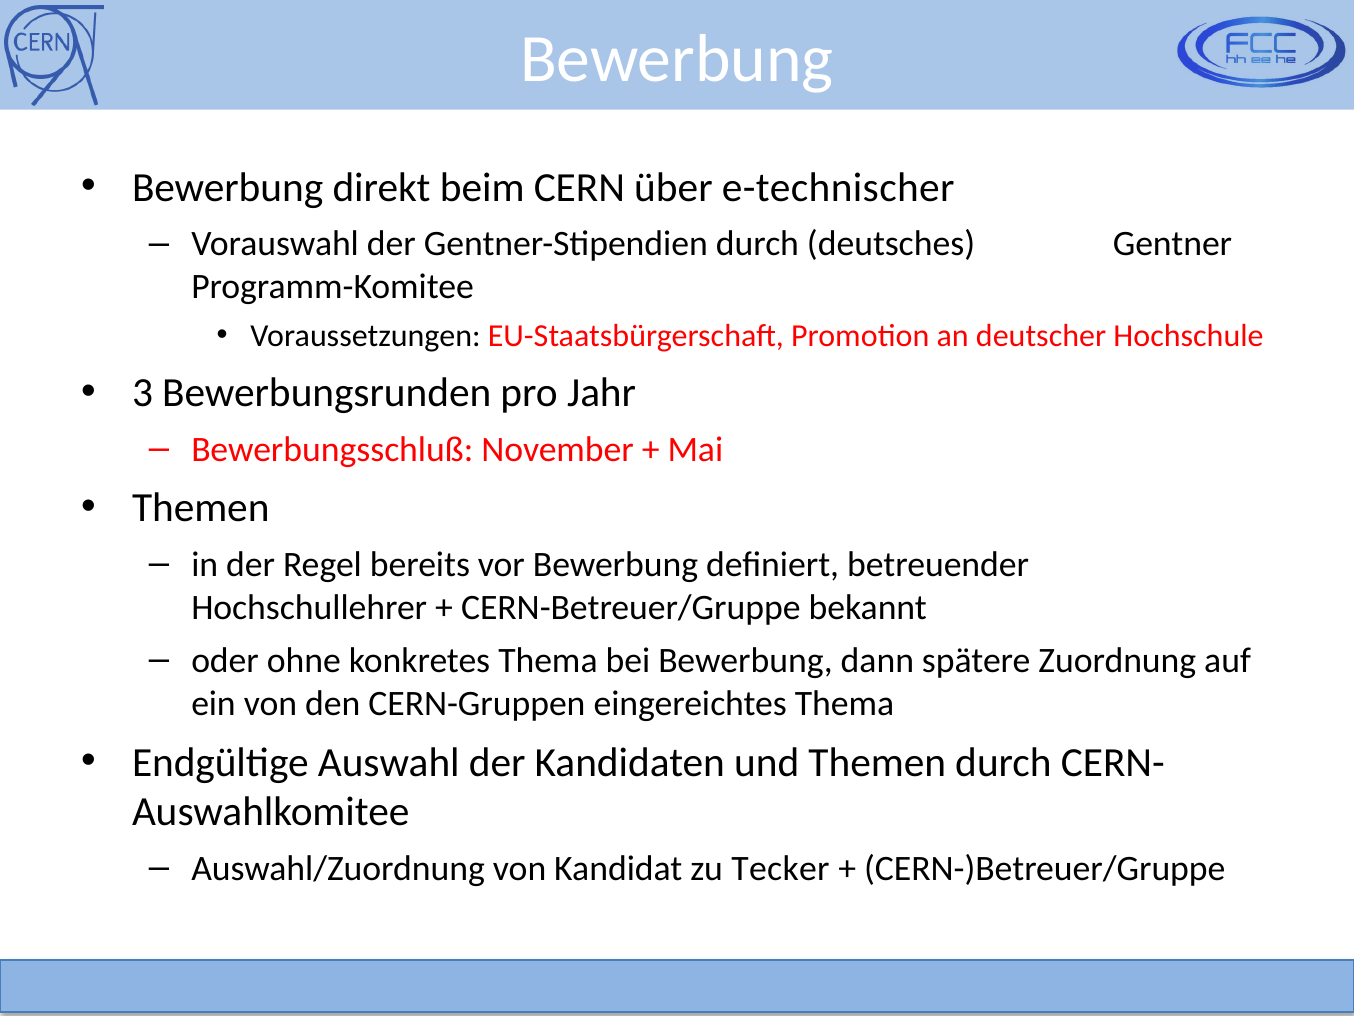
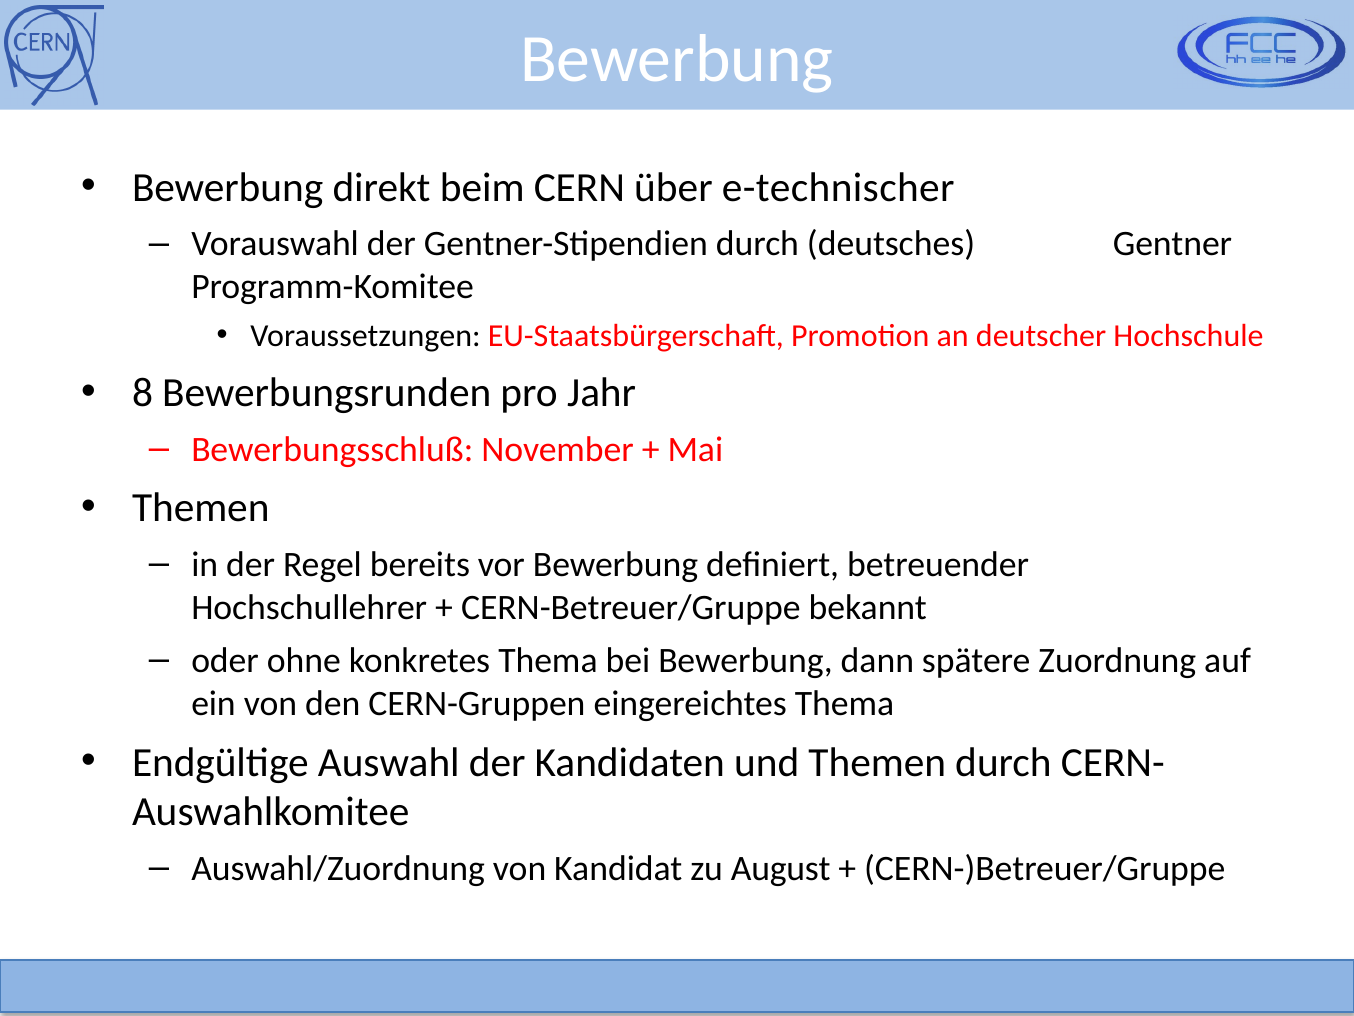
3: 3 -> 8
Tecker: Tecker -> August
